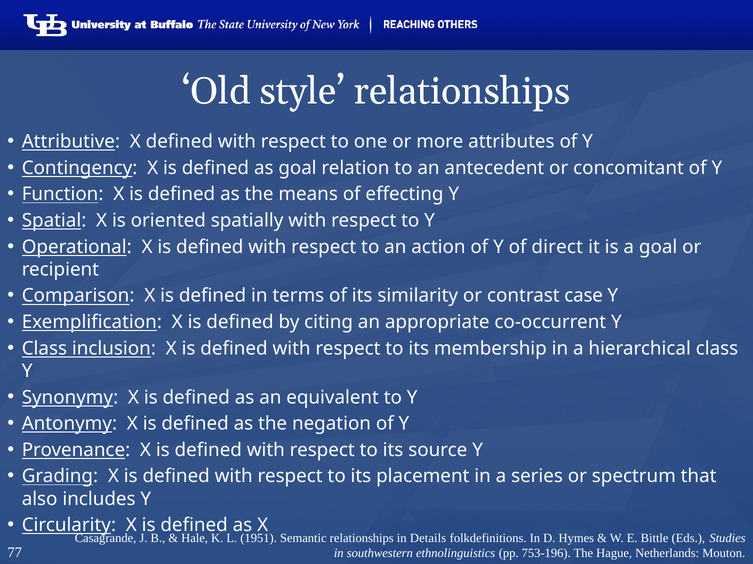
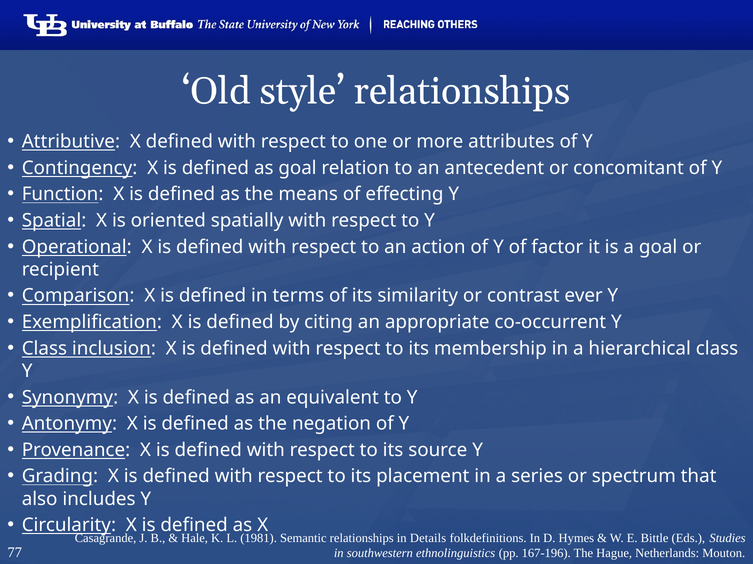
direct: direct -> factor
case: case -> ever
1951: 1951 -> 1981
753-196: 753-196 -> 167-196
